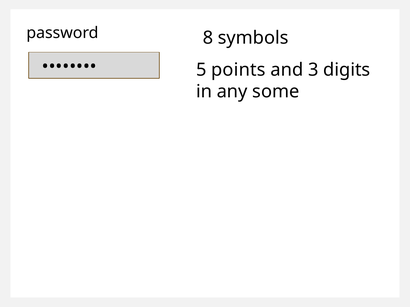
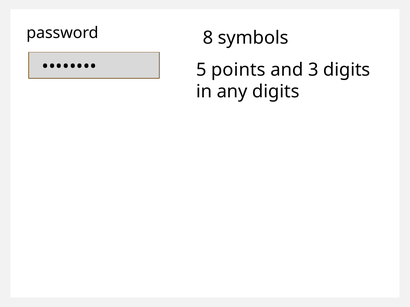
any some: some -> digits
